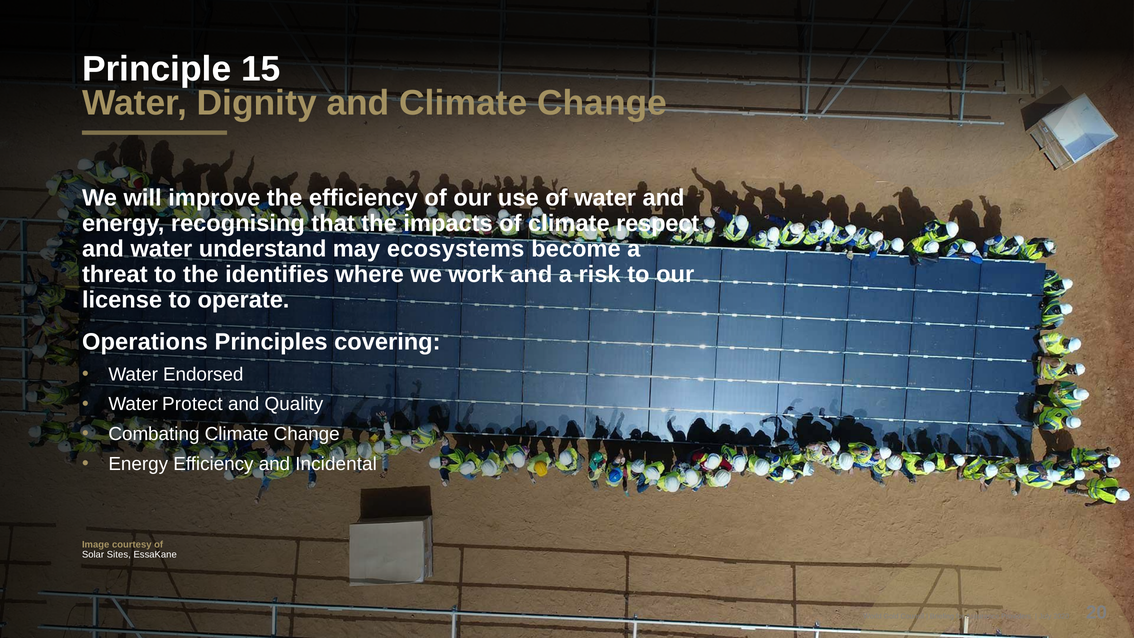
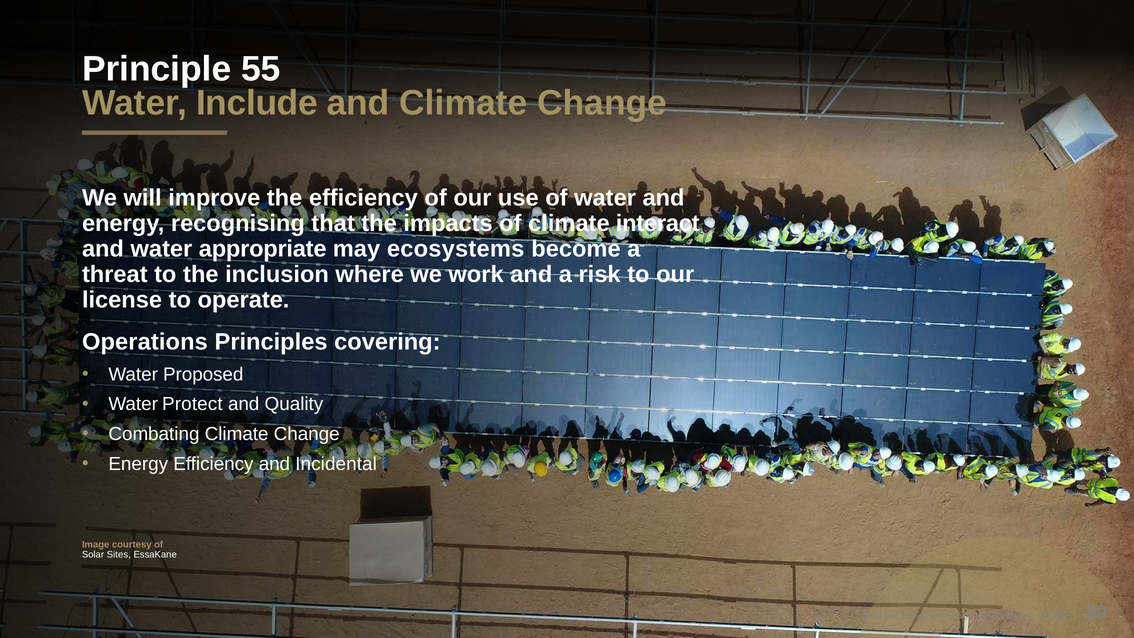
15: 15 -> 55
Dignity: Dignity -> Include
respect: respect -> interact
understand: understand -> appropriate
identifies: identifies -> inclusion
Endorsed: Endorsed -> Proposed
